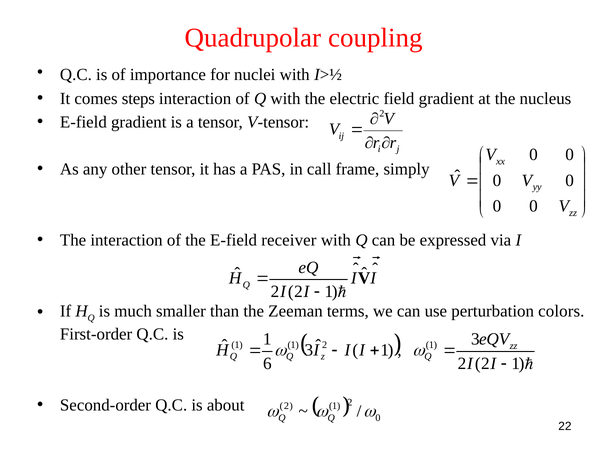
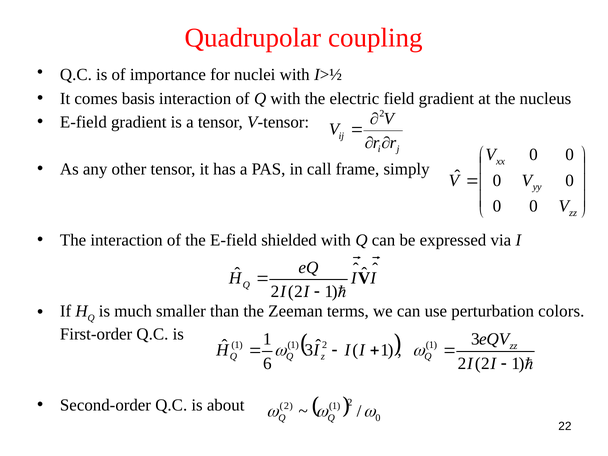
steps: steps -> basis
receiver: receiver -> shielded
